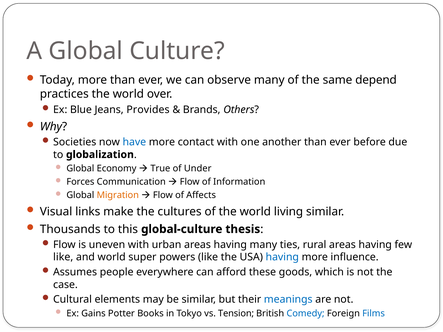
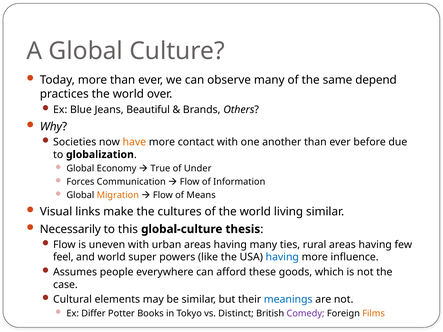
Provides: Provides -> Beautiful
have colour: blue -> orange
Affects: Affects -> Means
Thousands: Thousands -> Necessarily
like at (63, 257): like -> feel
Gains: Gains -> Differ
Tension: Tension -> Distinct
Comedy colour: blue -> purple
Films colour: blue -> orange
